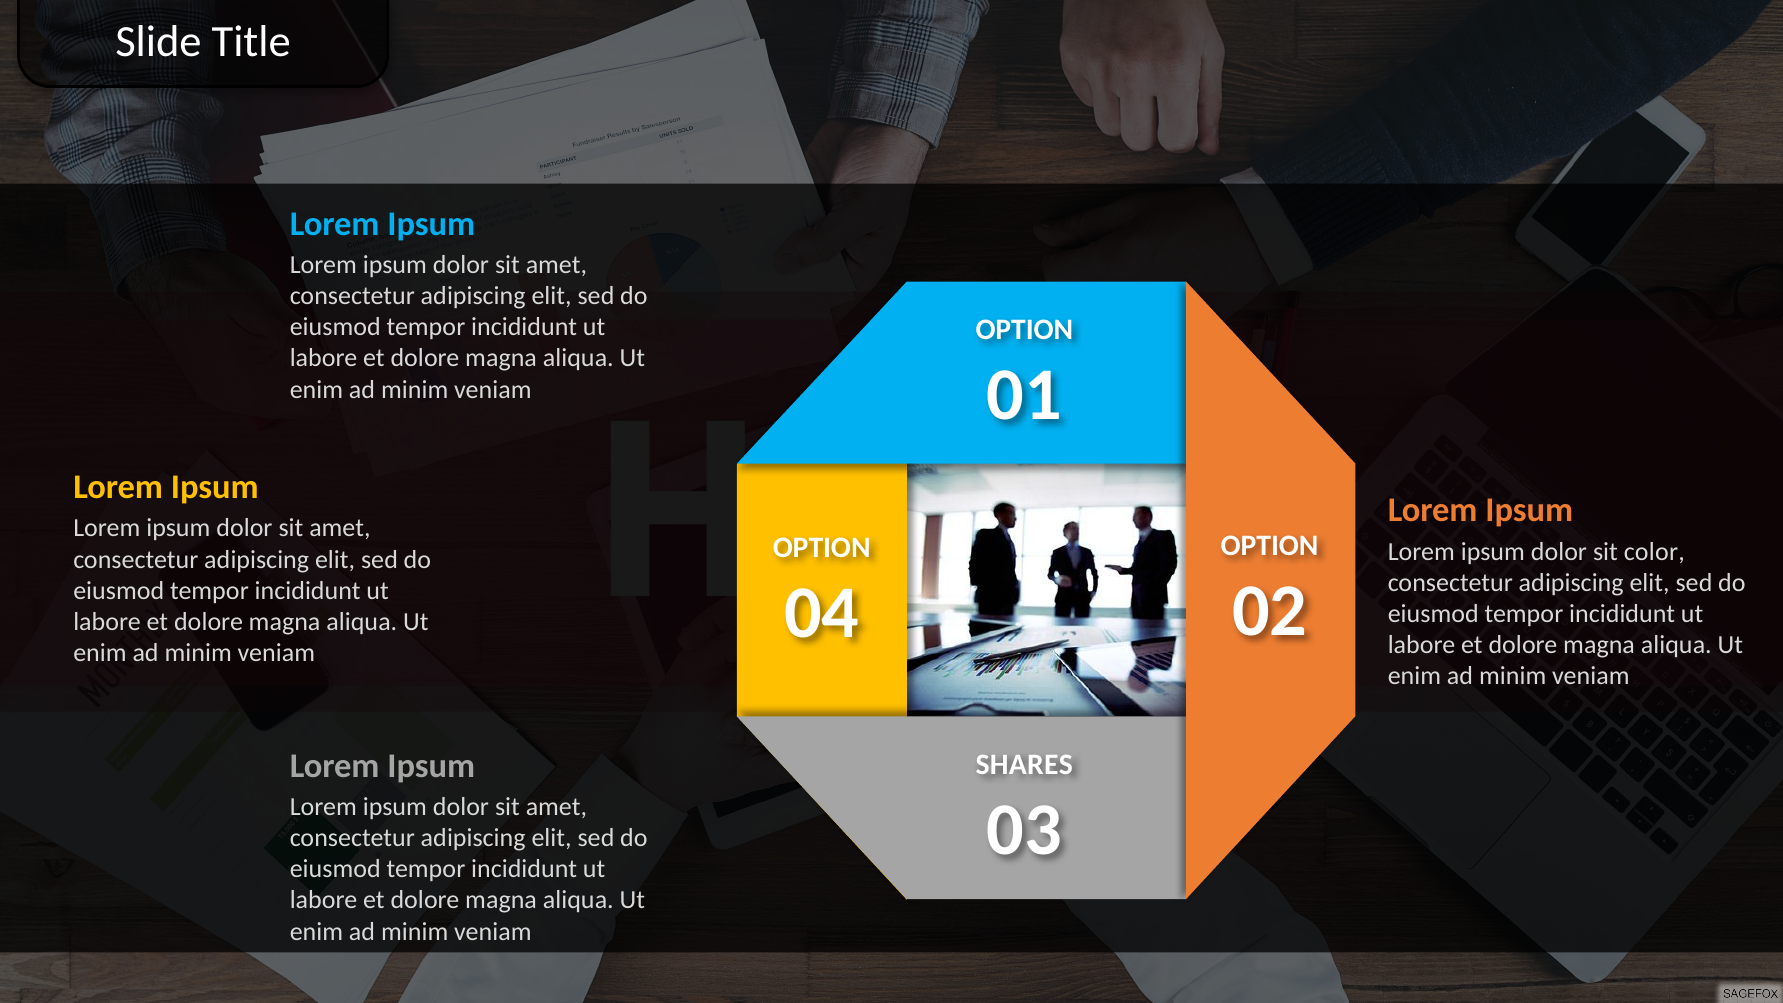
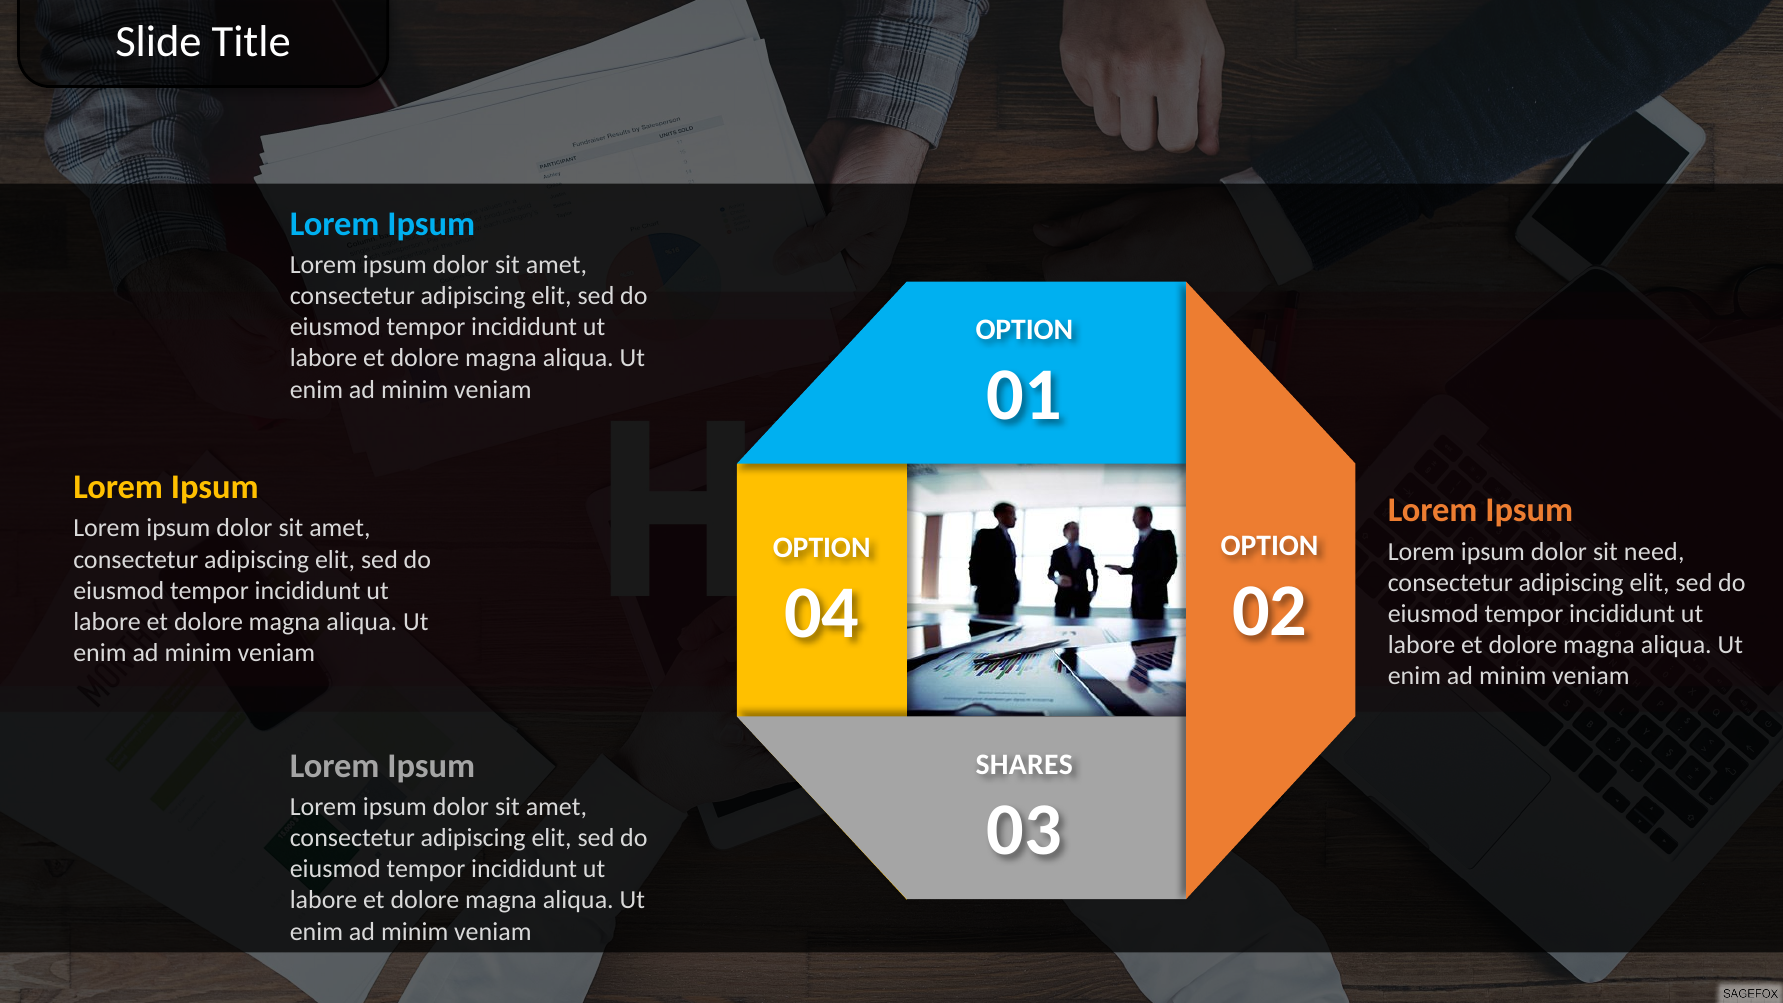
color: color -> need
